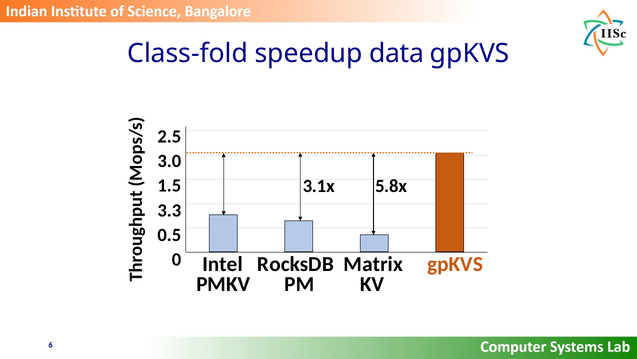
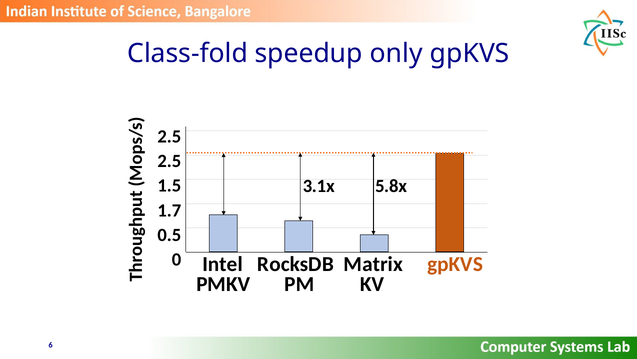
data: data -> only
3.0 at (169, 161): 3.0 -> 2.5
3.3: 3.3 -> 1.7
